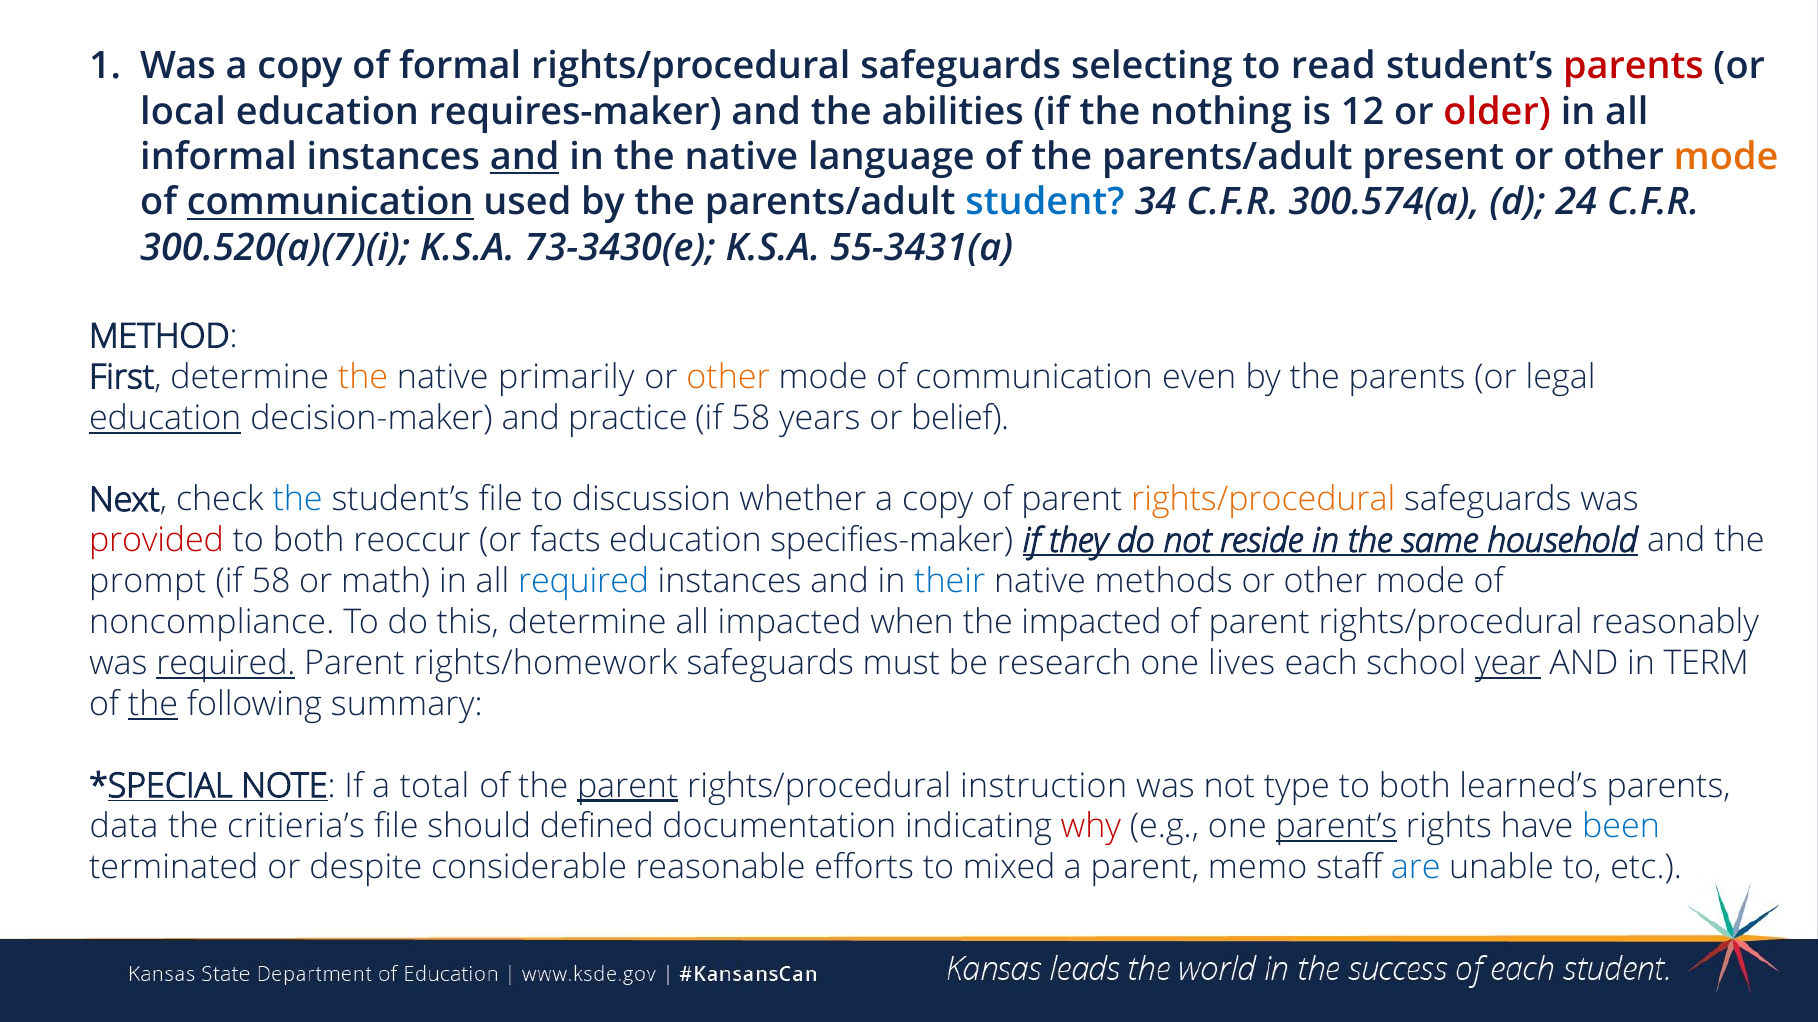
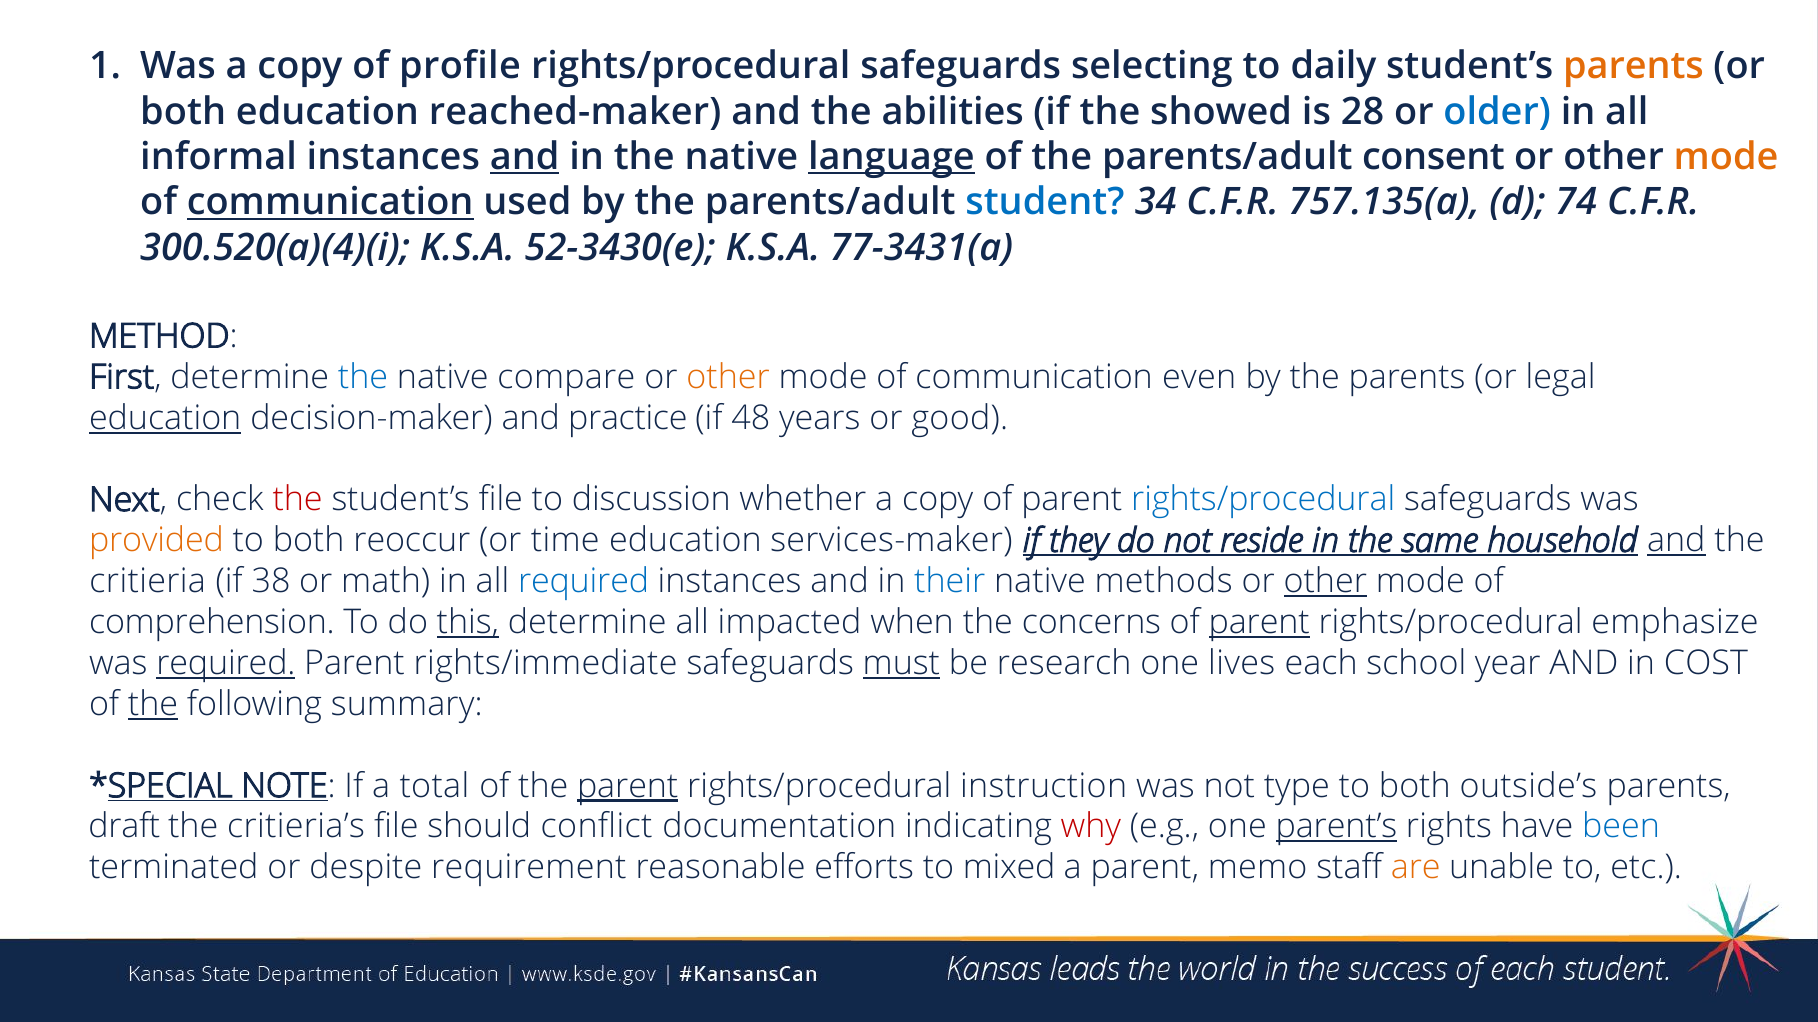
formal: formal -> profile
read: read -> daily
parents at (1633, 66) colour: red -> orange
local at (183, 112): local -> both
requires-maker: requires-maker -> reached-maker
nothing: nothing -> showed
12: 12 -> 28
older colour: red -> blue
language underline: none -> present
present: present -> consent
300.574(a: 300.574(a -> 757.135(a
24: 24 -> 74
300.520(a)(7)(i: 300.520(a)(7)(i -> 300.520(a)(4)(i
73-3430(e: 73-3430(e -> 52-3430(e
55-3431(a: 55-3431(a -> 77-3431(a
the at (363, 377) colour: orange -> blue
primarily: primarily -> compare
58 at (751, 418): 58 -> 48
belief: belief -> good
the at (298, 500) colour: blue -> red
rights/procedural at (1263, 500) colour: orange -> blue
provided colour: red -> orange
facts: facts -> time
specifies-maker: specifies-maker -> services-maker
and at (1676, 541) underline: none -> present
prompt: prompt -> critieria
58 at (271, 582): 58 -> 38
other at (1325, 582) underline: none -> present
noncompliance: noncompliance -> comprehension
this underline: none -> present
the impacted: impacted -> concerns
parent at (1259, 623) underline: none -> present
reasonably: reasonably -> emphasize
rights/homework: rights/homework -> rights/immediate
must underline: none -> present
year underline: present -> none
TERM: TERM -> COST
learned’s: learned’s -> outside’s
data: data -> draft
defined: defined -> conflict
considerable: considerable -> requirement
are colour: blue -> orange
